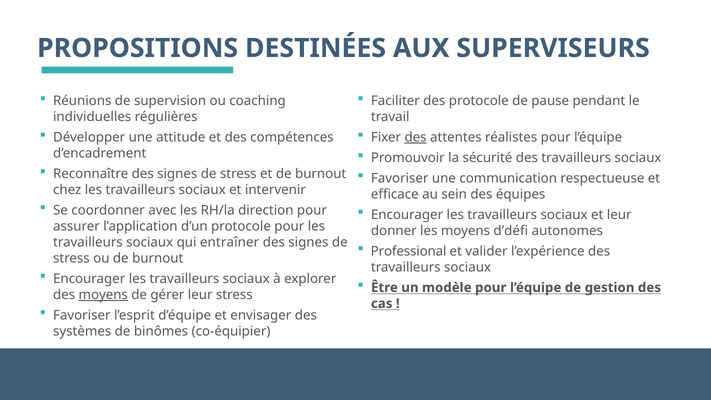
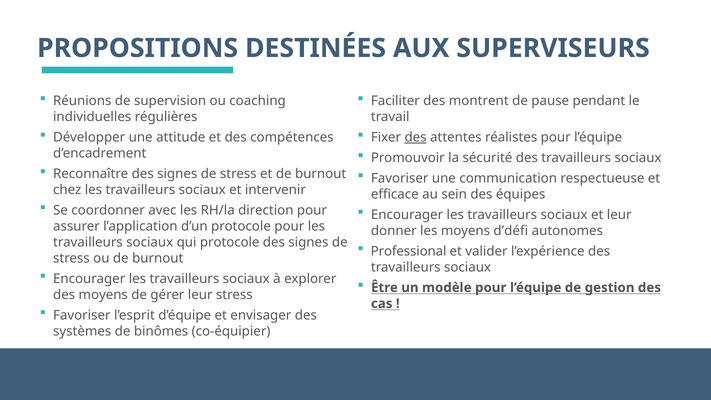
des protocole: protocole -> montrent
qui entraîner: entraîner -> protocole
moyens at (103, 295) underline: present -> none
